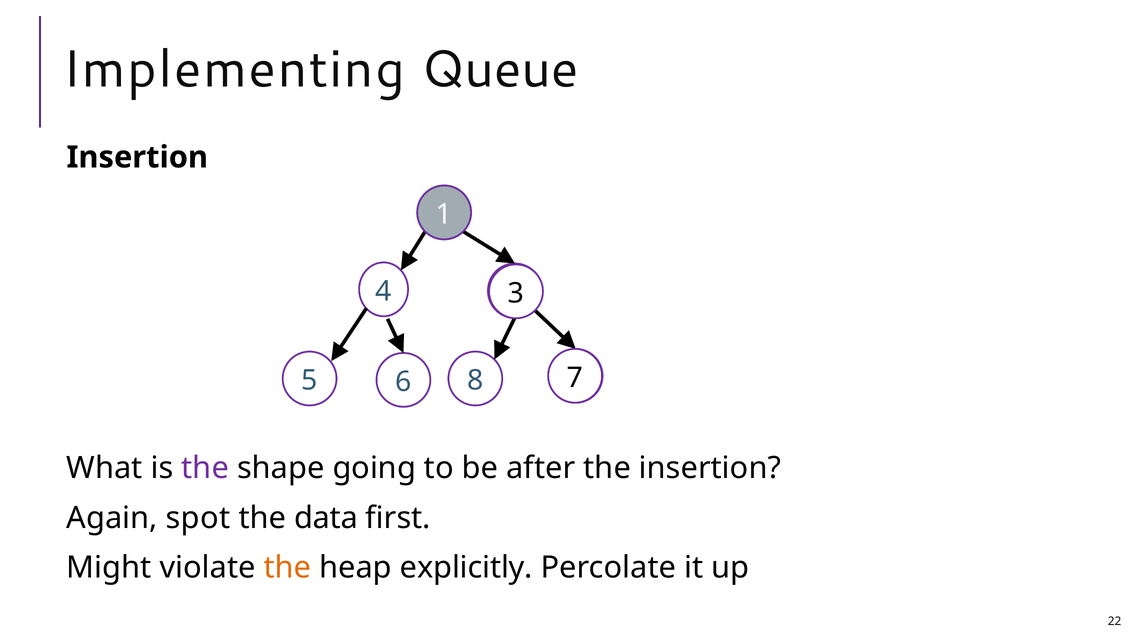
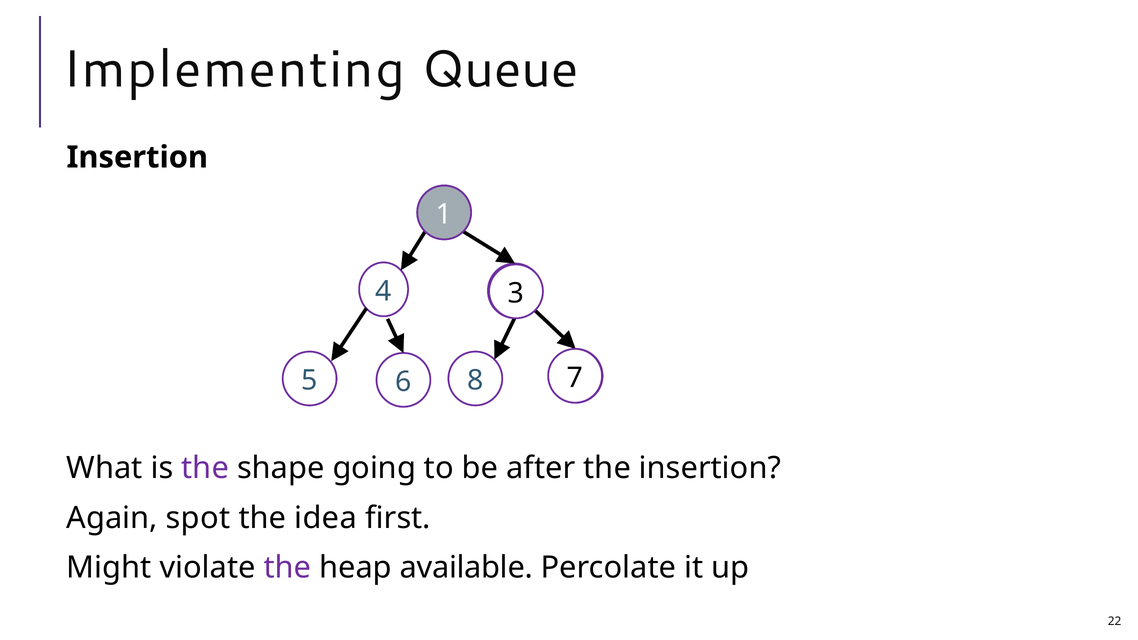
data: data -> idea
the at (287, 568) colour: orange -> purple
explicitly: explicitly -> available
